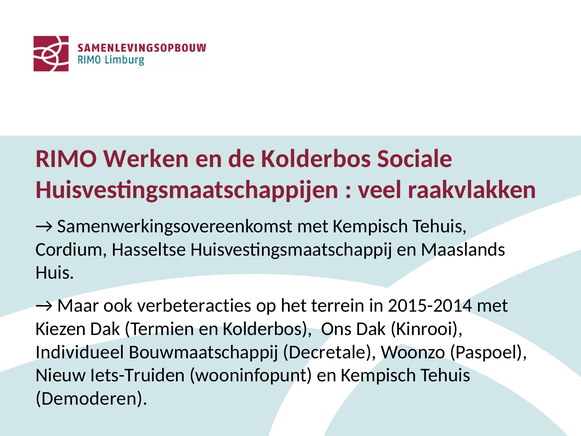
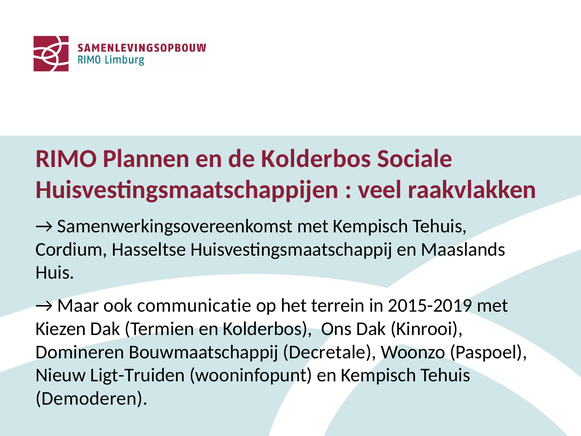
Werken: Werken -> Plannen
verbeteracties: verbeteracties -> communicatie
2015-2014: 2015-2014 -> 2015-2019
Individueel: Individueel -> Domineren
Iets-Truiden: Iets-Truiden -> Ligt-Truiden
